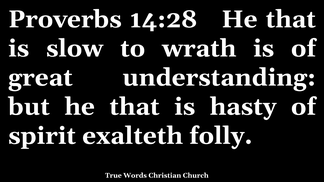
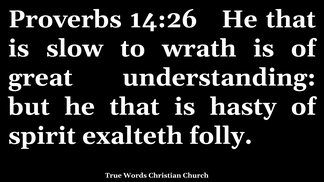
14:28: 14:28 -> 14:26
